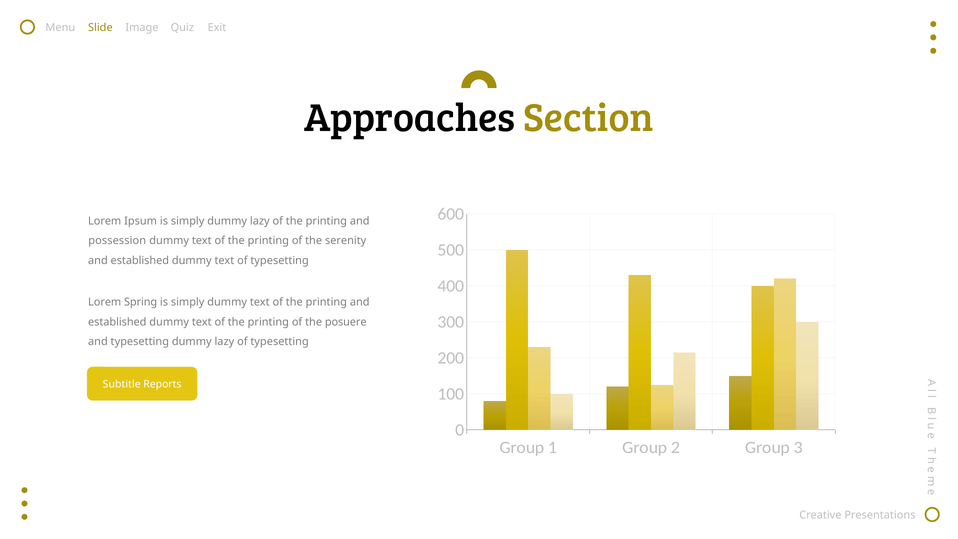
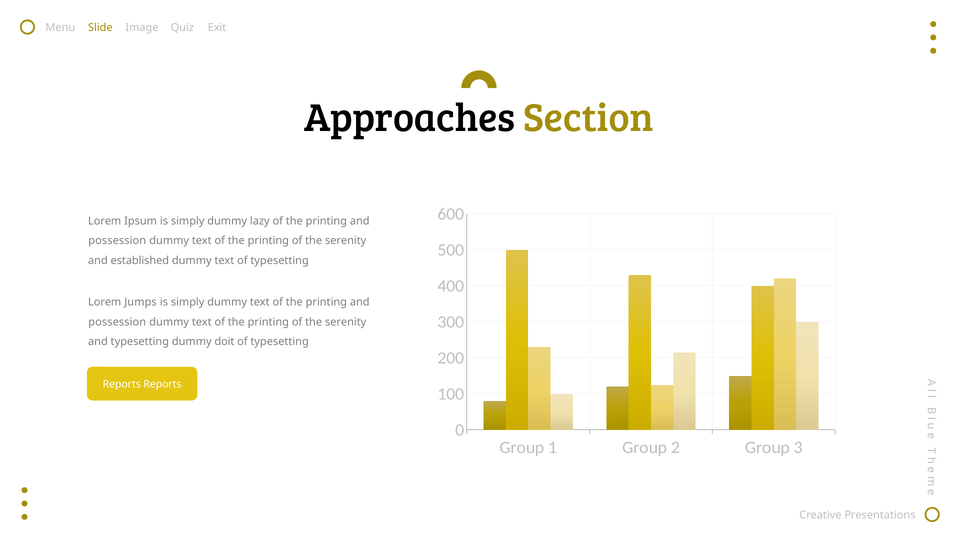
Spring: Spring -> Jumps
established at (117, 322): established -> possession
posuere at (346, 322): posuere -> serenity
typesetting dummy lazy: lazy -> doit
Subtitle at (122, 384): Subtitle -> Reports
